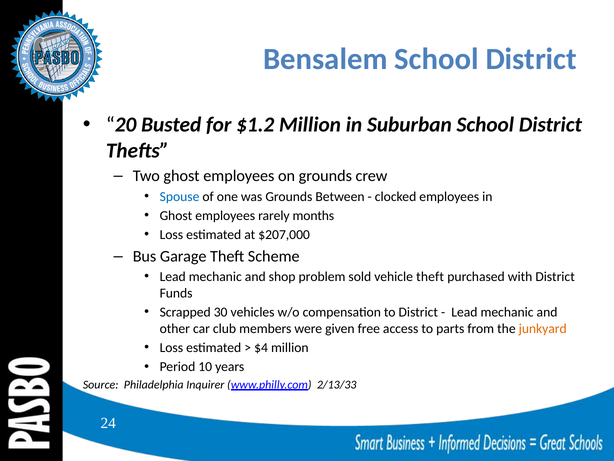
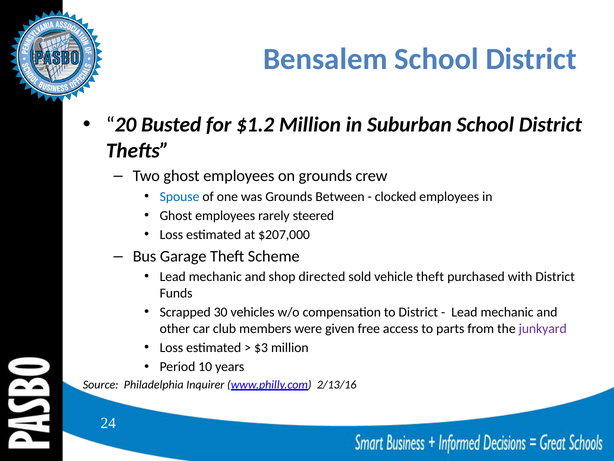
months: months -> steered
problem: problem -> directed
junkyard colour: orange -> purple
$4: $4 -> $3
2/13/33: 2/13/33 -> 2/13/16
